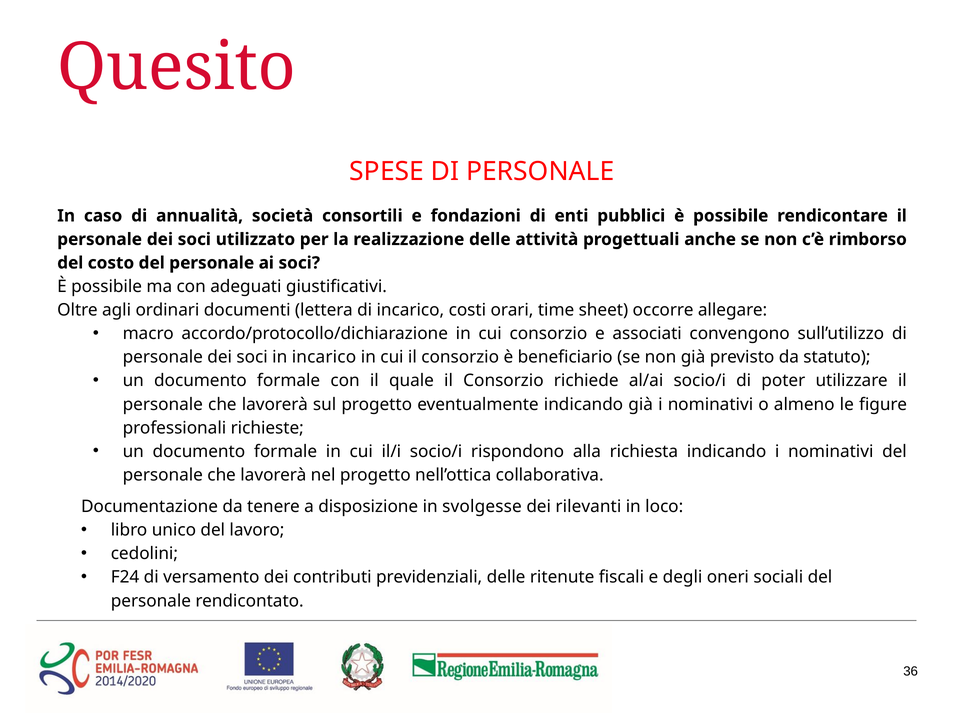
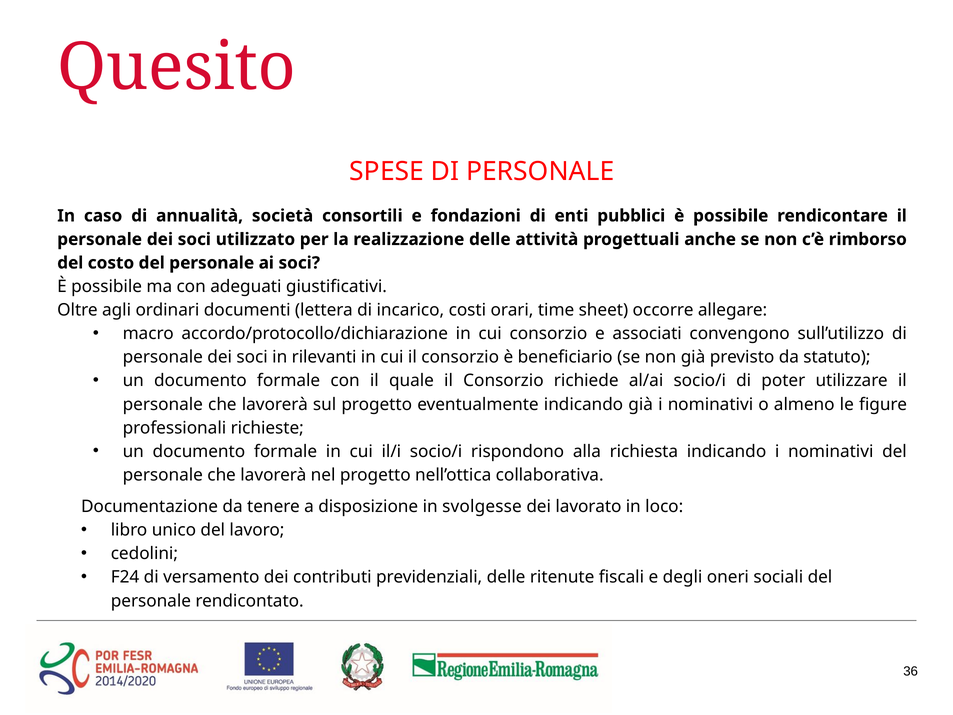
in incarico: incarico -> rilevanti
rilevanti: rilevanti -> lavorato
